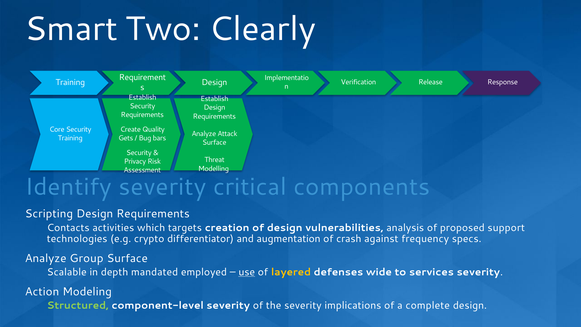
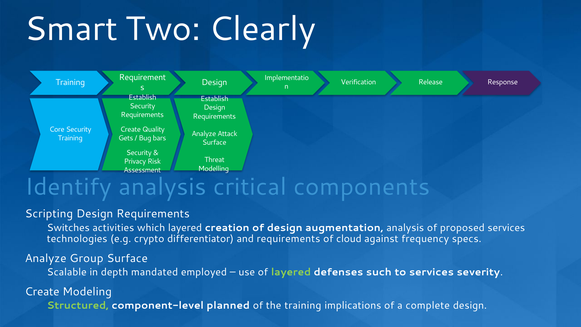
Identify severity: severity -> analysis
Contacts: Contacts -> Switches
which targets: targets -> layered
vulnerabilities: vulnerabilities -> augmentation
proposed support: support -> services
and augmentation: augmentation -> requirements
crash: crash -> cloud
use underline: present -> none
layered at (291, 272) colour: yellow -> light green
wide: wide -> such
Action at (42, 291): Action -> Create
component-level severity: severity -> planned
the severity: severity -> training
